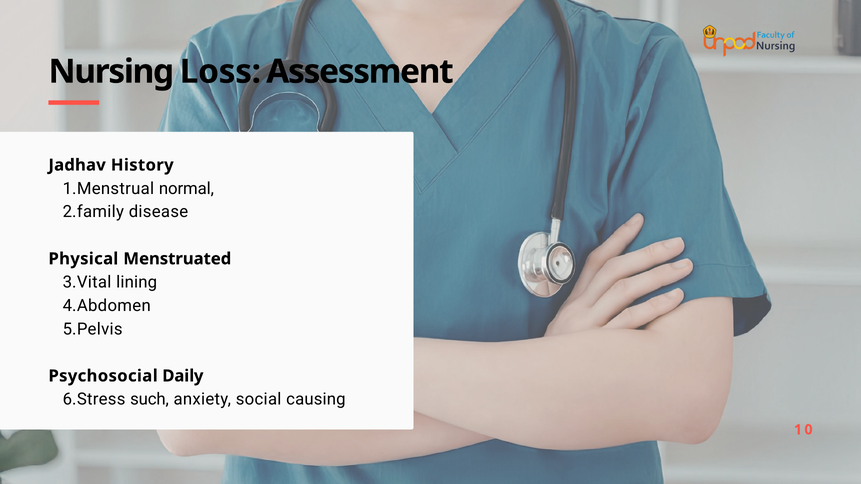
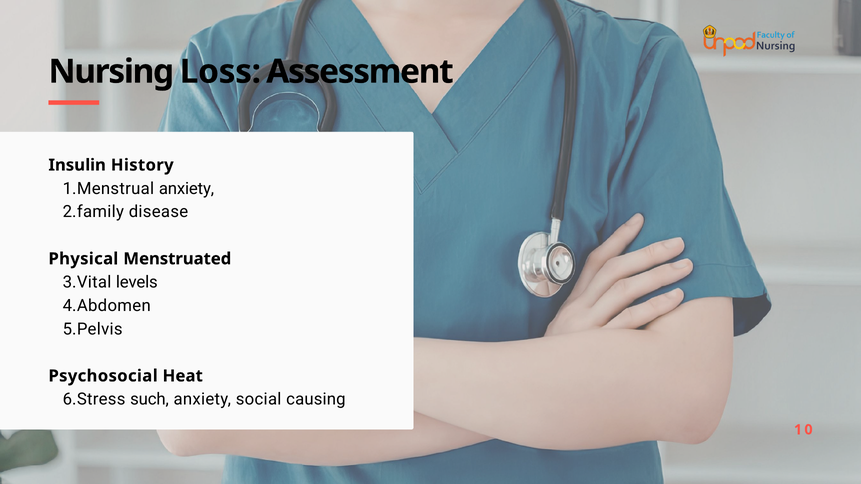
Jadhav: Jadhav -> Insulin
normal at (186, 189): normal -> anxiety
lining: lining -> levels
Daily: Daily -> Heat
